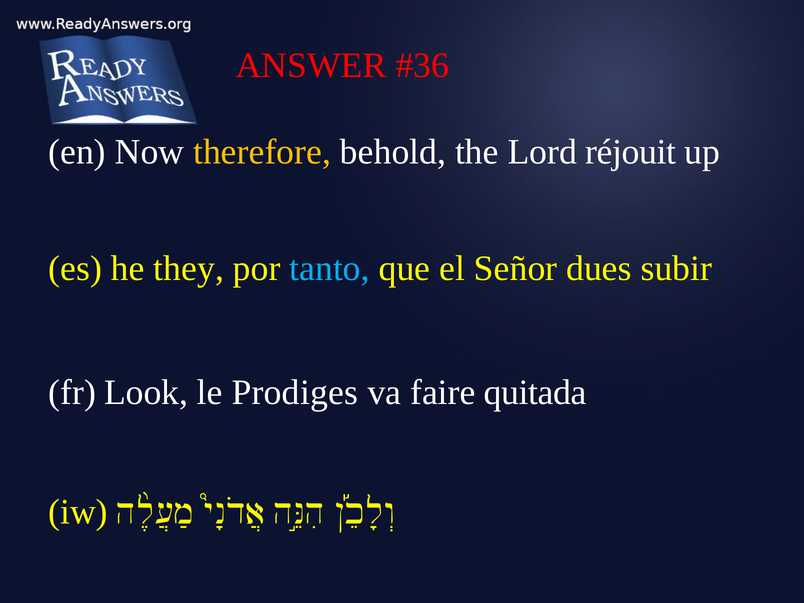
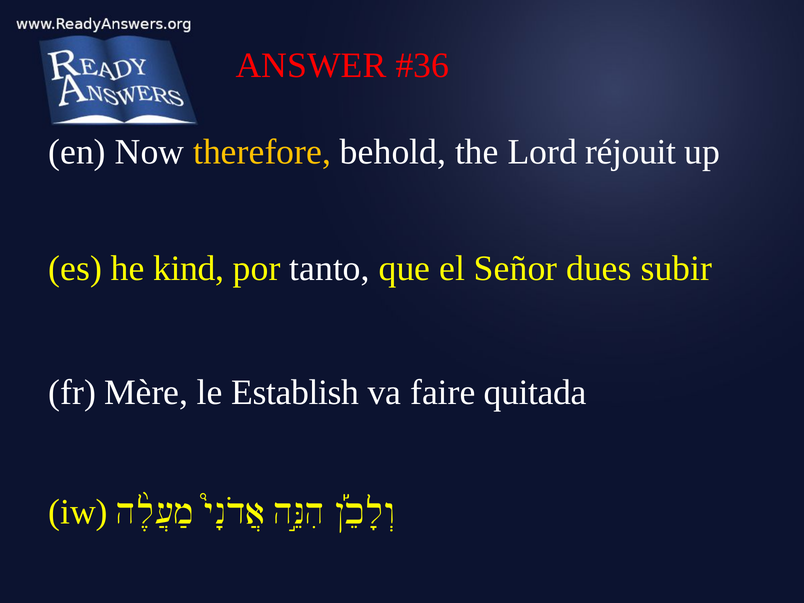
they: they -> kind
tanto colour: light blue -> white
Look: Look -> Mère
Prodiges: Prodiges -> Establish
